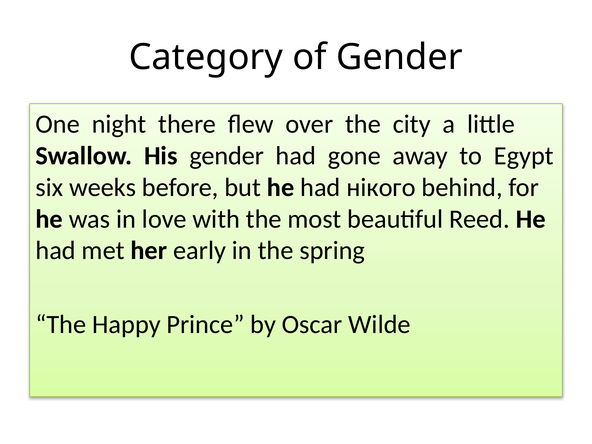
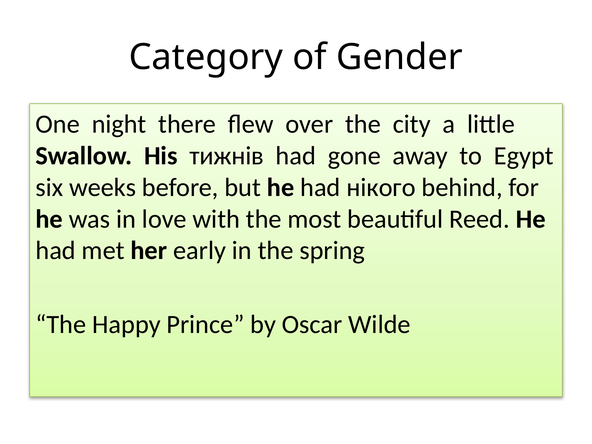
His gender: gender -> тижнів
